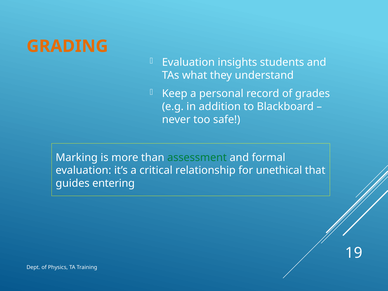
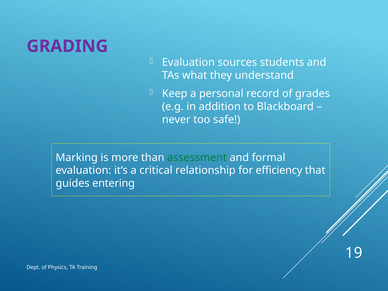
GRADING colour: orange -> purple
insights: insights -> sources
unethical: unethical -> efficiency
